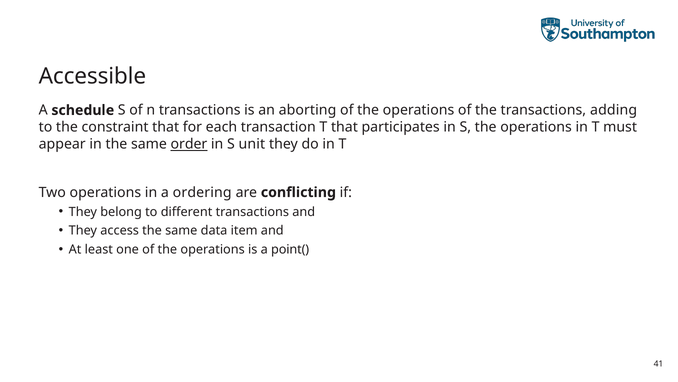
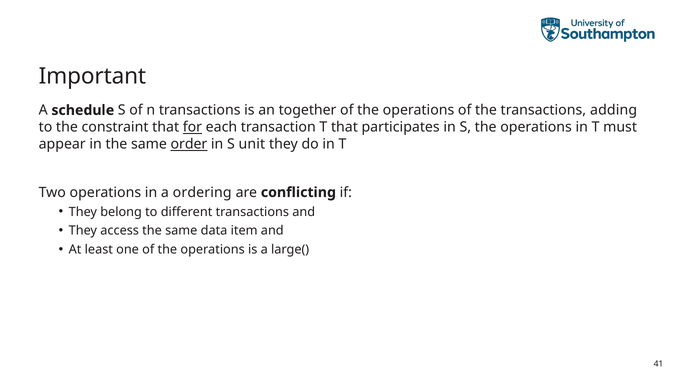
Accessible: Accessible -> Important
aborting: aborting -> together
for underline: none -> present
point(: point( -> large(
